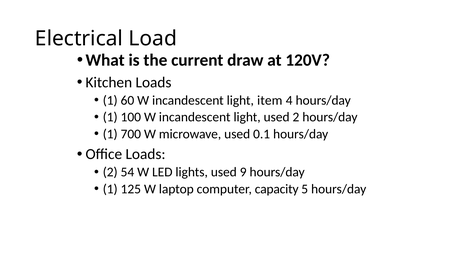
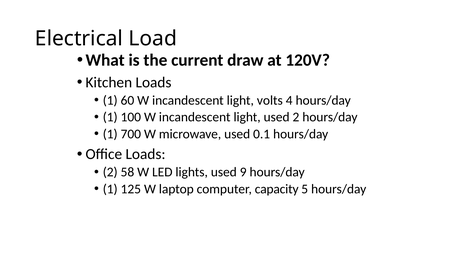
item: item -> volts
54: 54 -> 58
